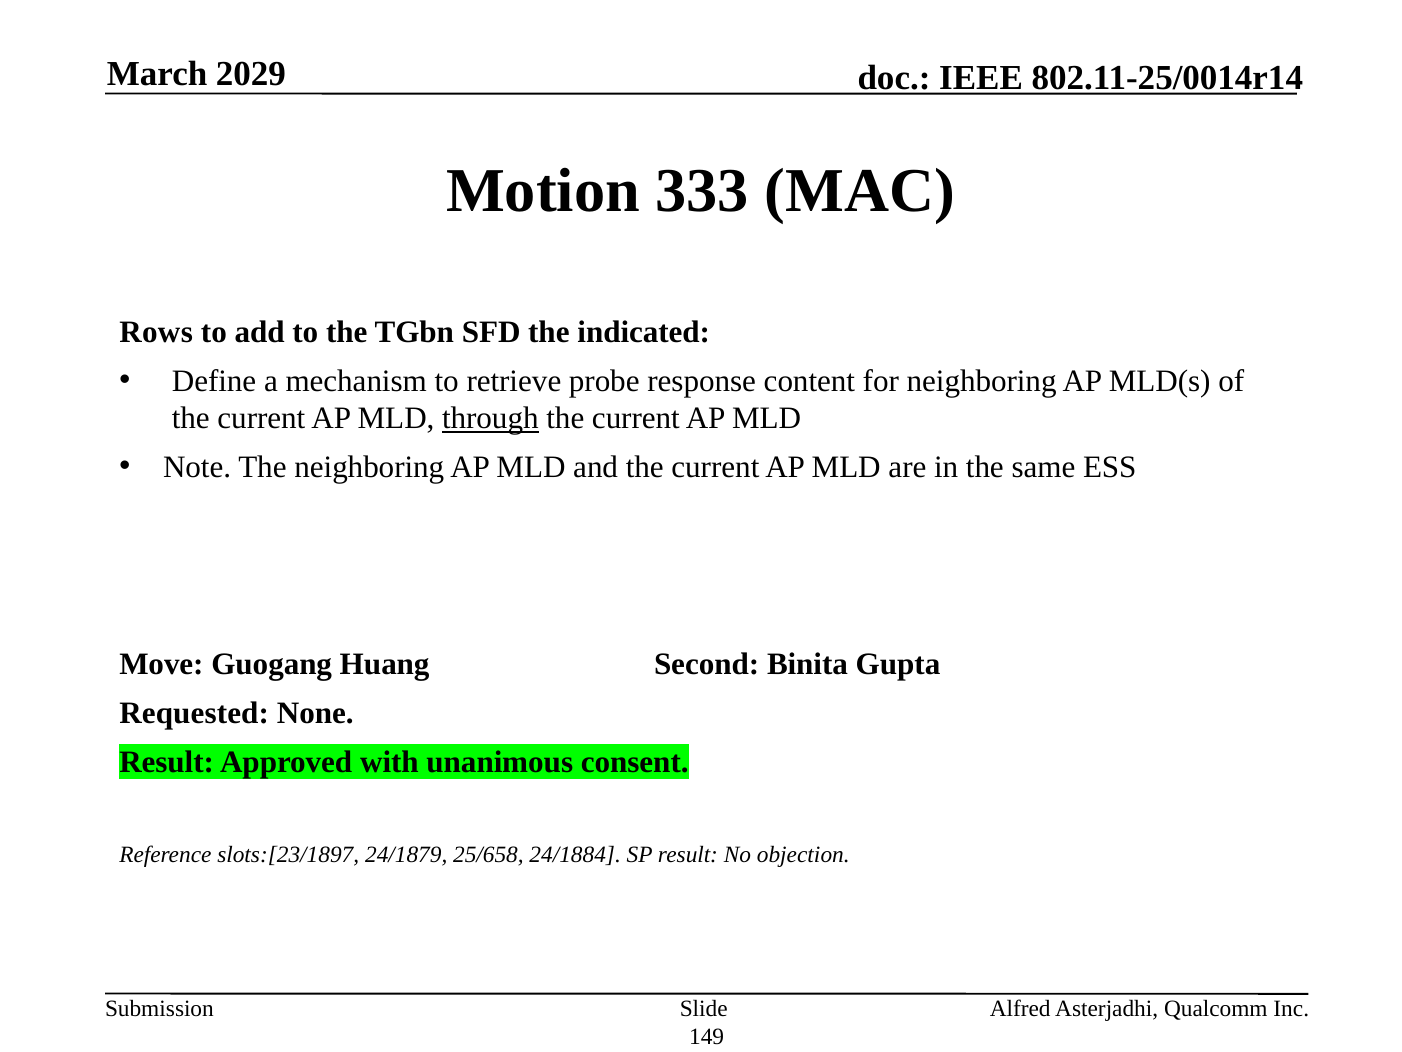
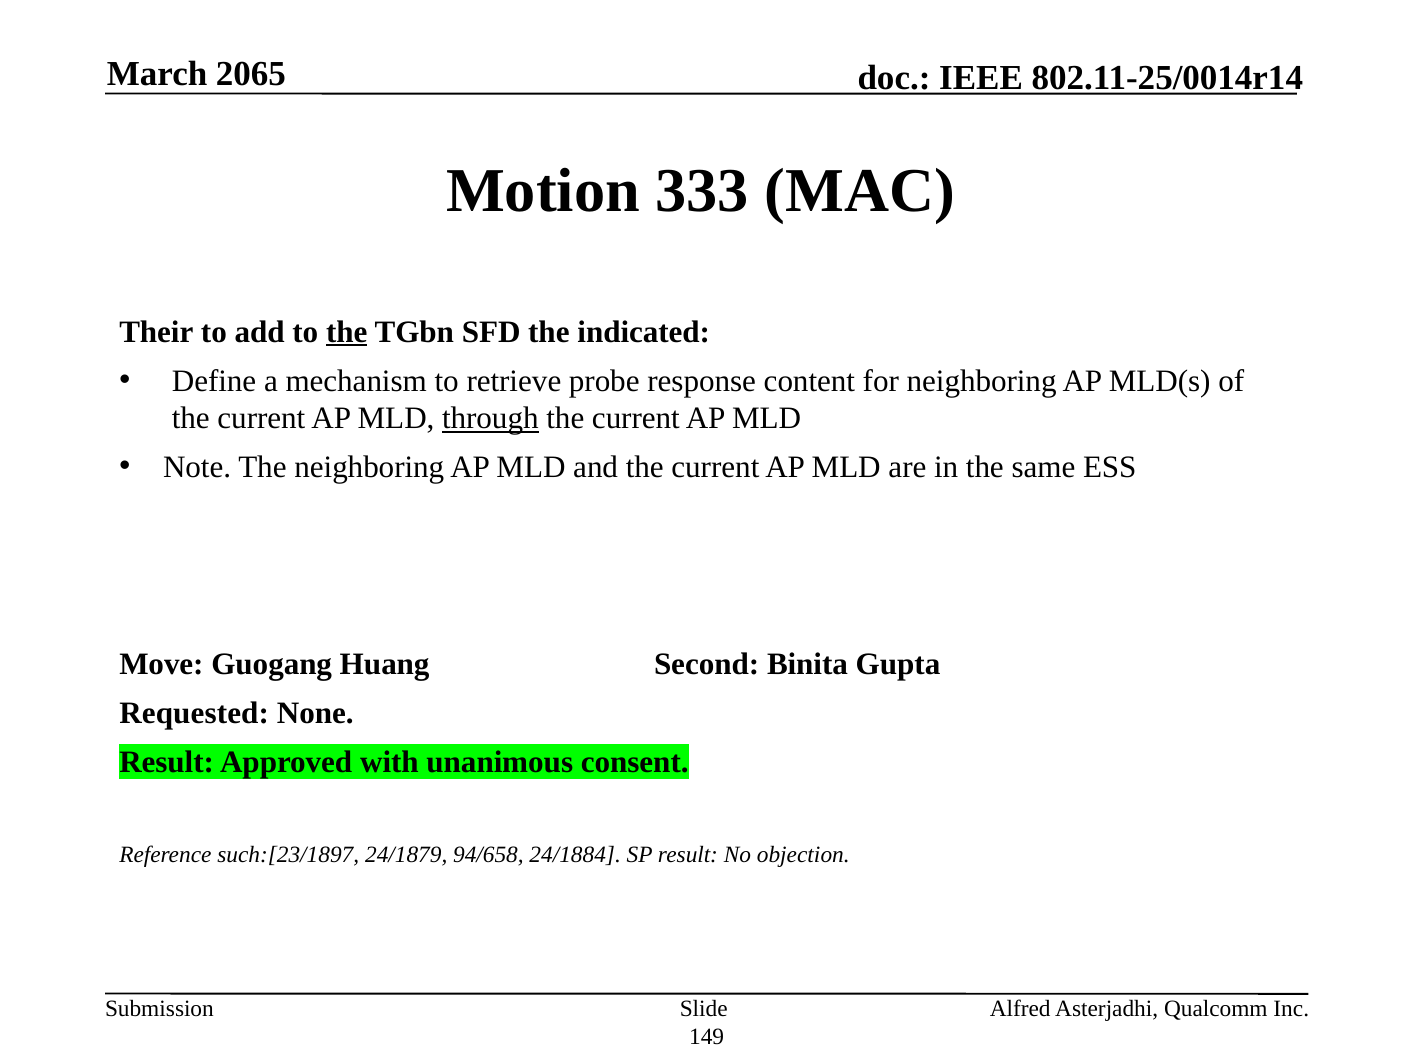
2029: 2029 -> 2065
Rows: Rows -> Their
the at (347, 332) underline: none -> present
slots:[23/1897: slots:[23/1897 -> such:[23/1897
25/658: 25/658 -> 94/658
